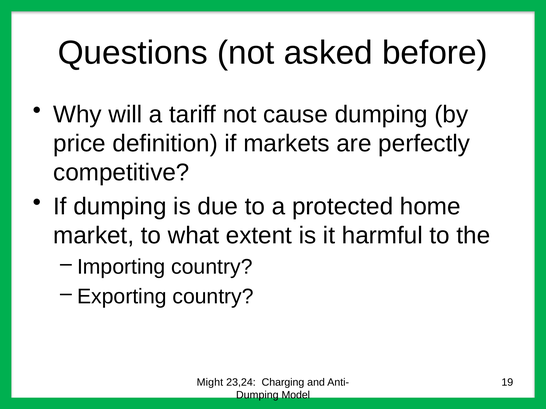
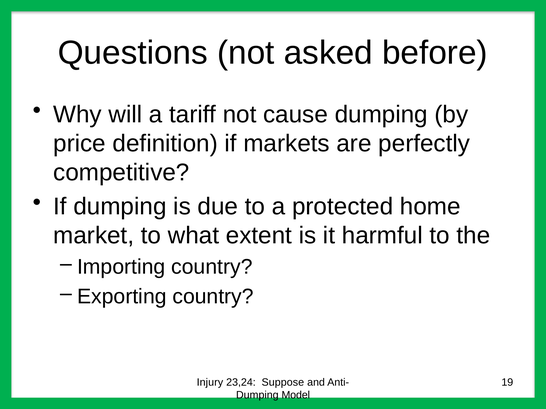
Might: Might -> Injury
Charging: Charging -> Suppose
